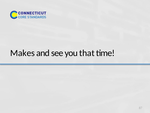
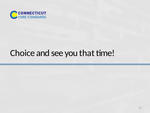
Makes: Makes -> Choice
